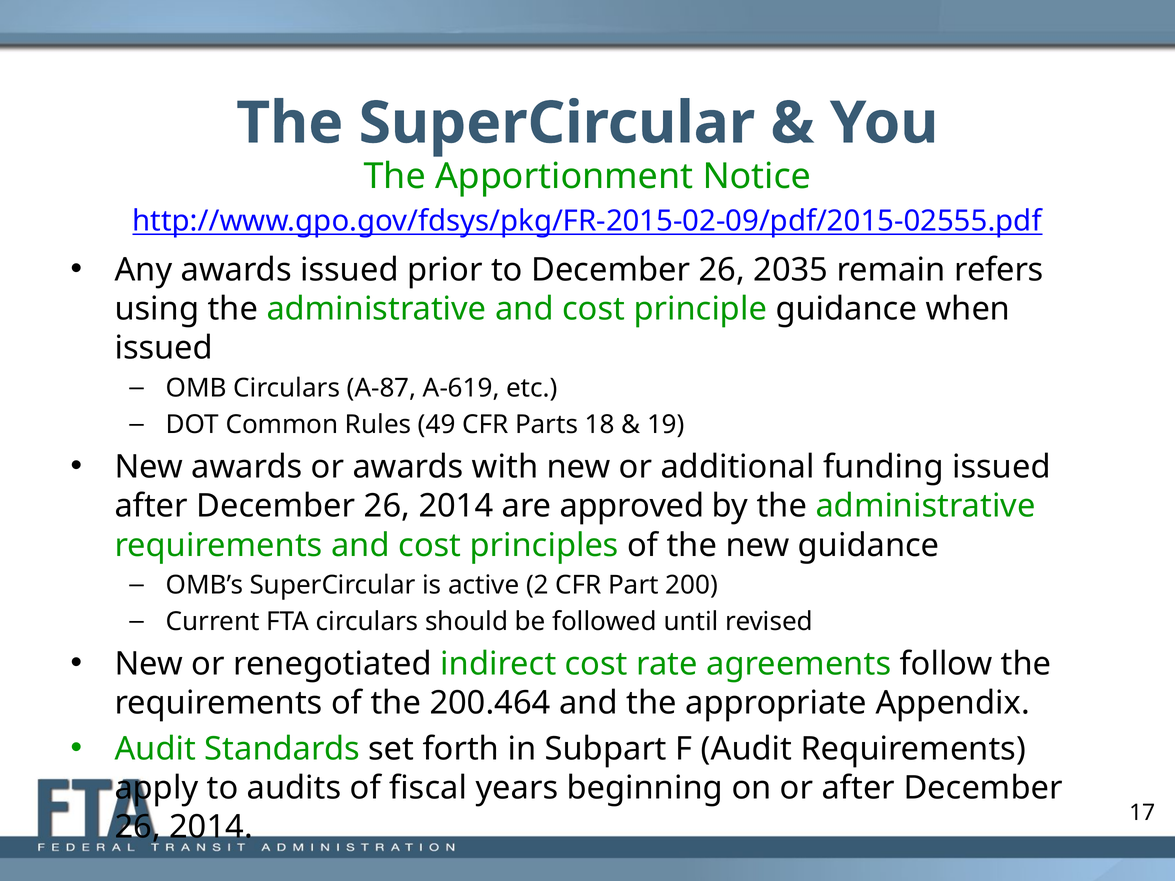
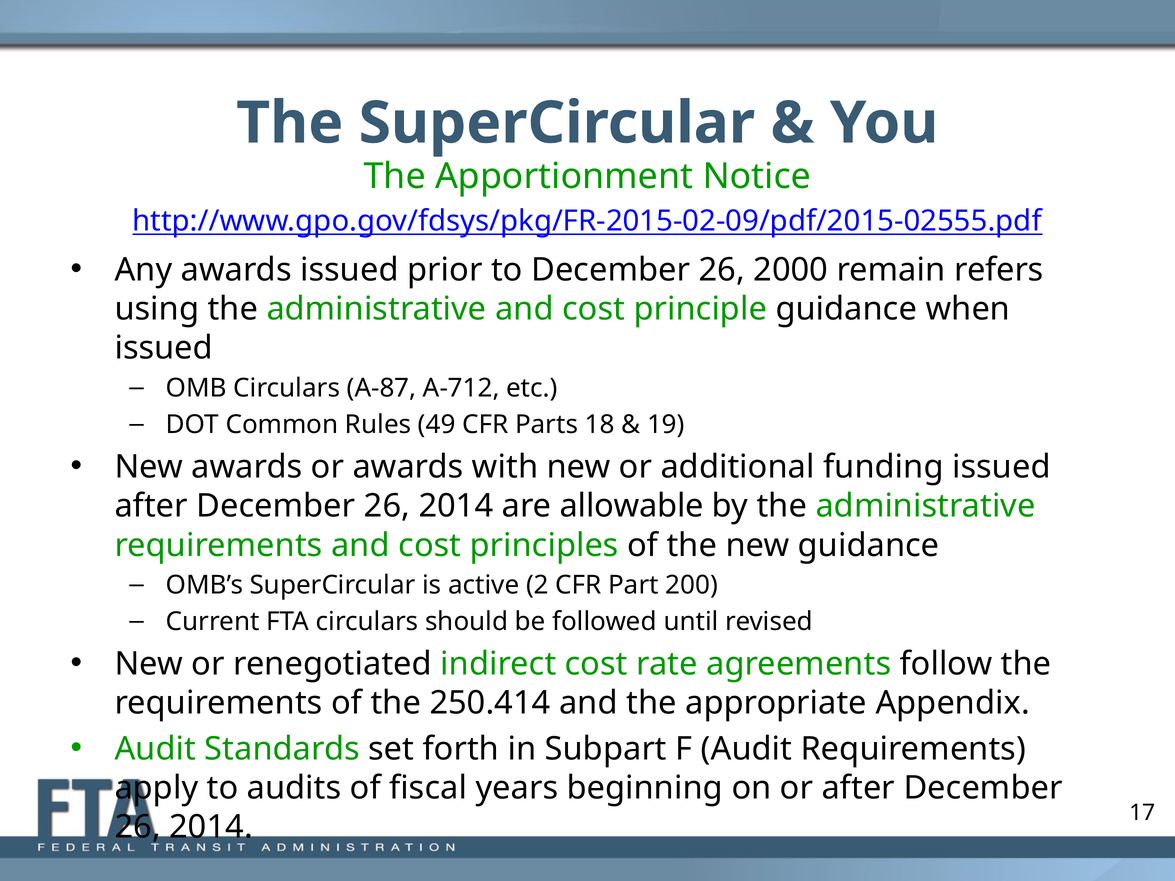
2035: 2035 -> 2000
A-619: A-619 -> A-712
approved: approved -> allowable
200.464: 200.464 -> 250.414
